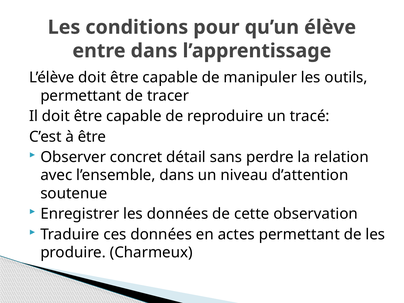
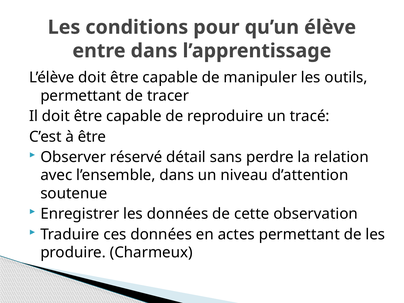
concret: concret -> réservé
